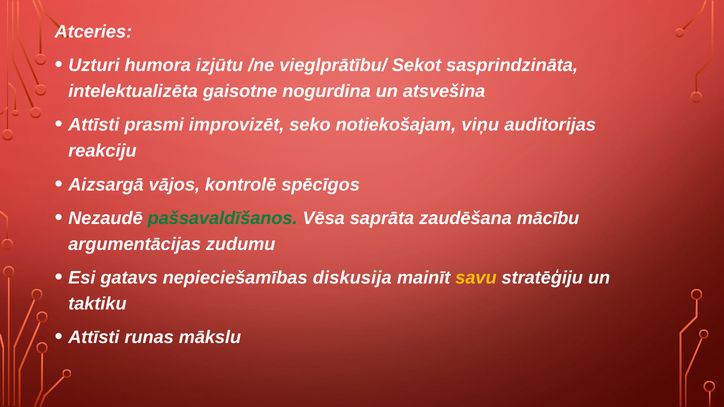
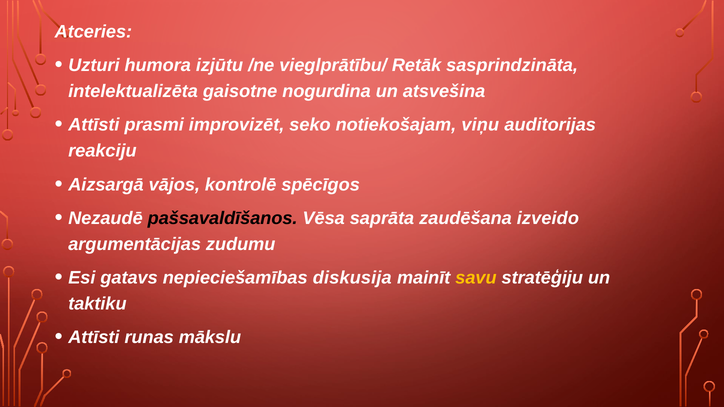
Sekot: Sekot -> Retāk
pašsavaldīšanos colour: green -> black
mācību: mācību -> izveido
